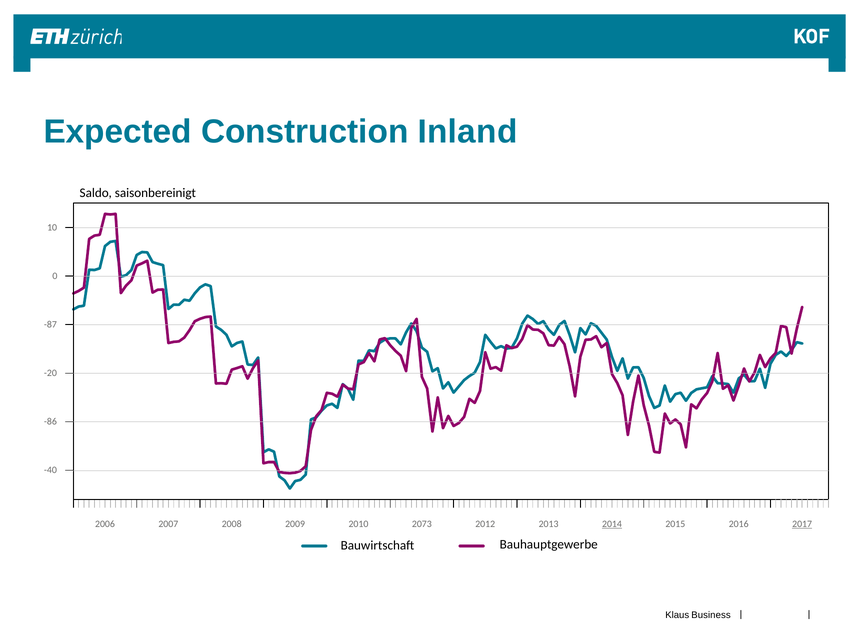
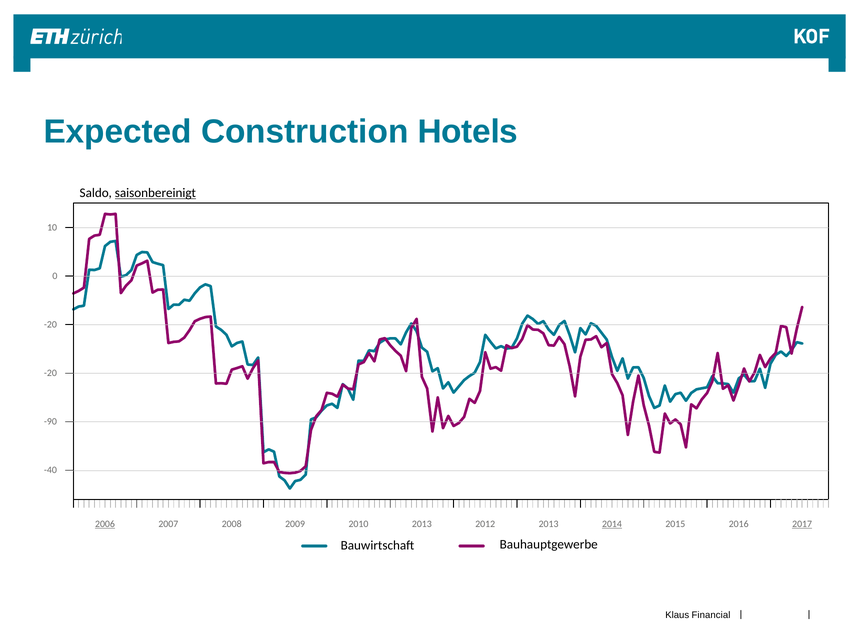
Inland: Inland -> Hotels
saisonbereinigt underline: none -> present
-87 at (50, 325): -87 -> -20
-86: -86 -> -90
2006 underline: none -> present
2010 2073: 2073 -> 2013
Business: Business -> Financial
